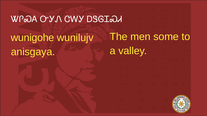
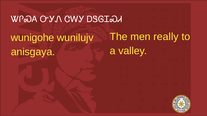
some: some -> really
